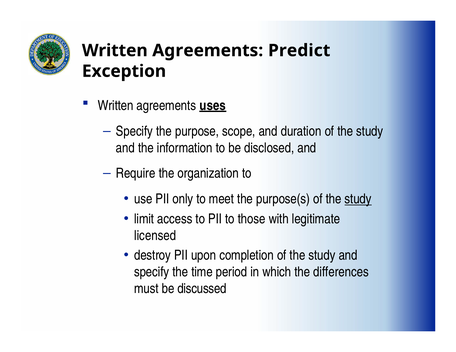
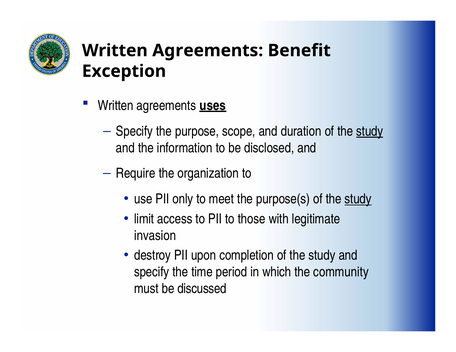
Predict: Predict -> Benefit
study at (370, 131) underline: none -> present
licensed: licensed -> invasion
differences: differences -> community
